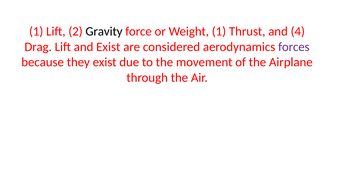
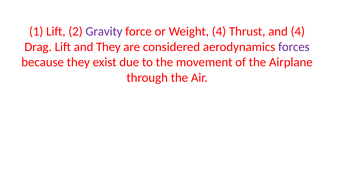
Gravity colour: black -> purple
Weight 1: 1 -> 4
and Exist: Exist -> They
